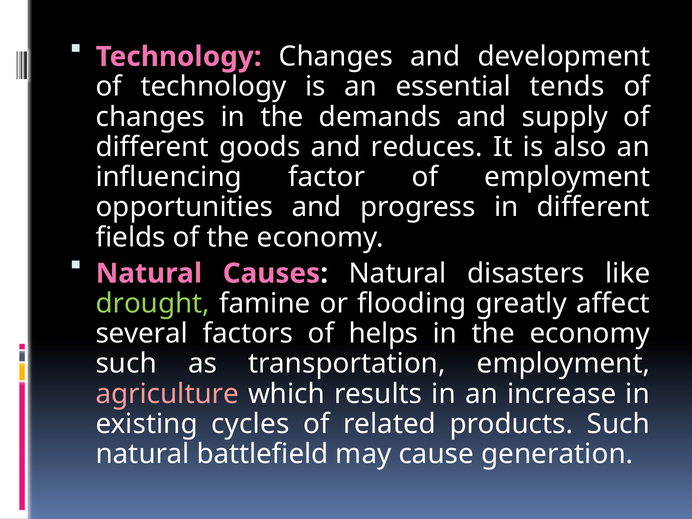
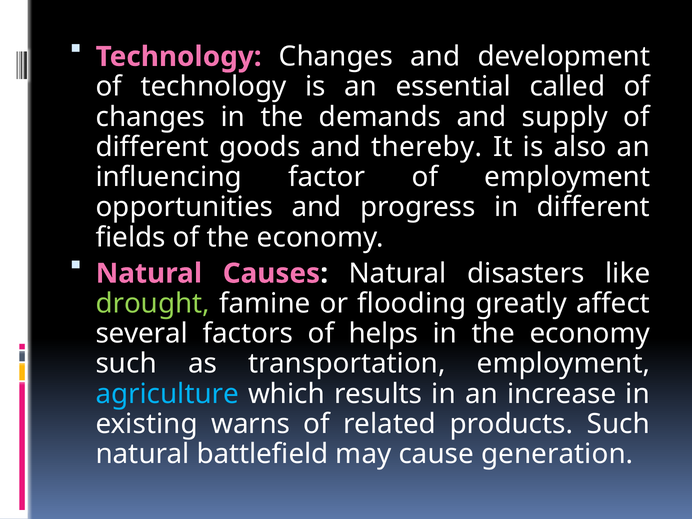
tends: tends -> called
reduces: reduces -> thereby
agriculture colour: pink -> light blue
cycles: cycles -> warns
